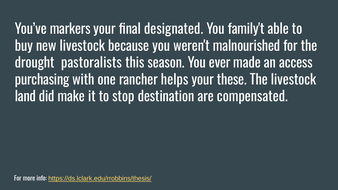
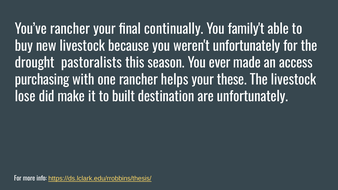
You’ve markers: markers -> rancher
designated: designated -> continually
weren't malnourished: malnourished -> unfortunately
land: land -> lose
stop: stop -> built
are compensated: compensated -> unfortunately
